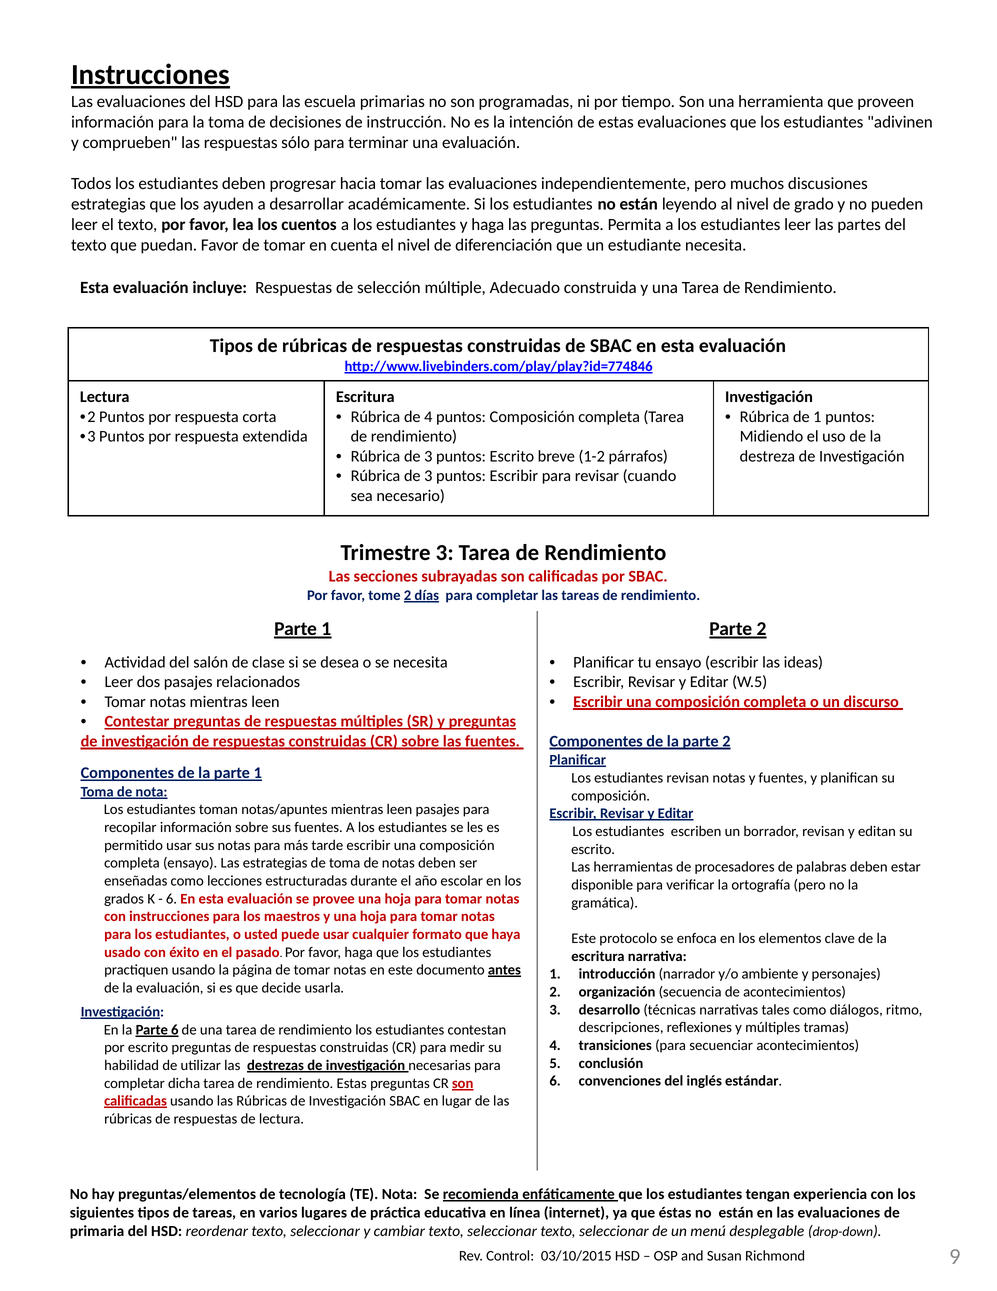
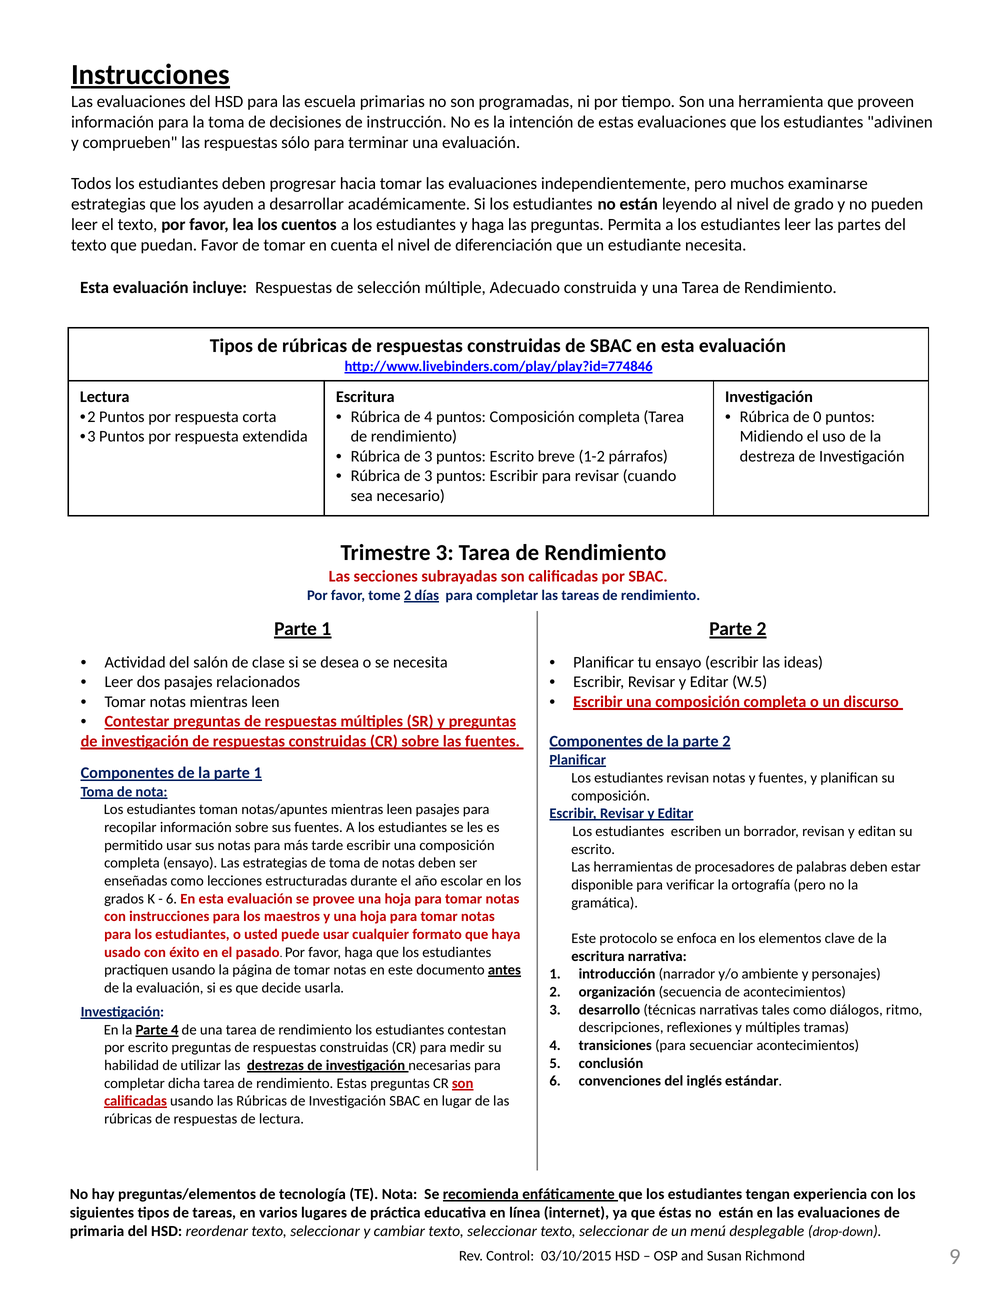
discusiones: discusiones -> examinarse
de 1: 1 -> 0
Parte 6: 6 -> 4
